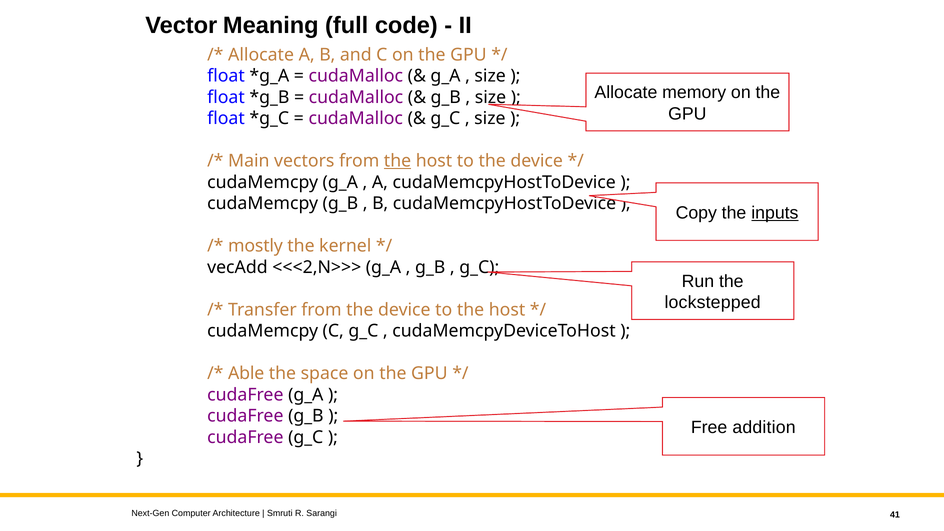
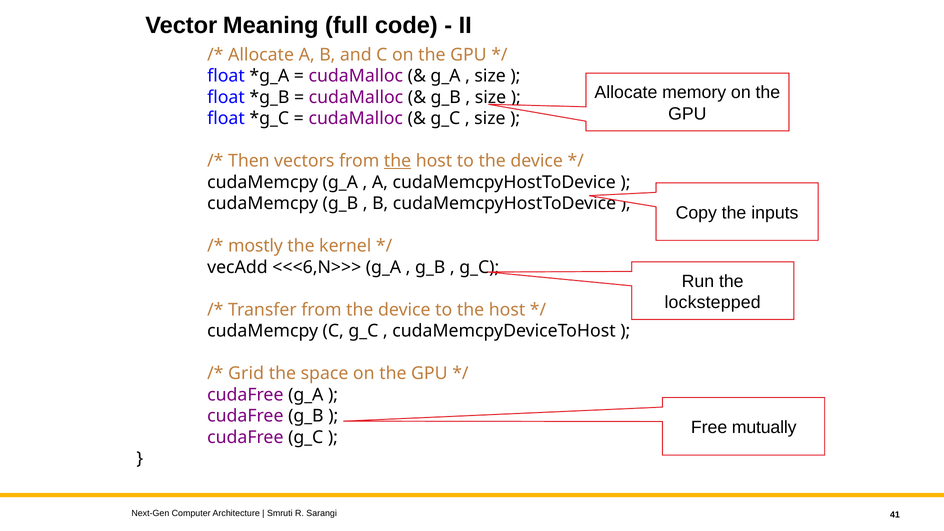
Main: Main -> Then
inputs underline: present -> none
<<<2,N>>>: <<<2,N>>> -> <<<6,N>>>
Able: Able -> Grid
addition: addition -> mutually
